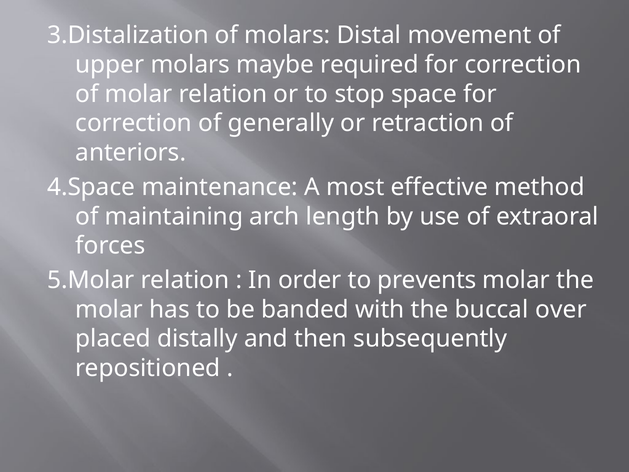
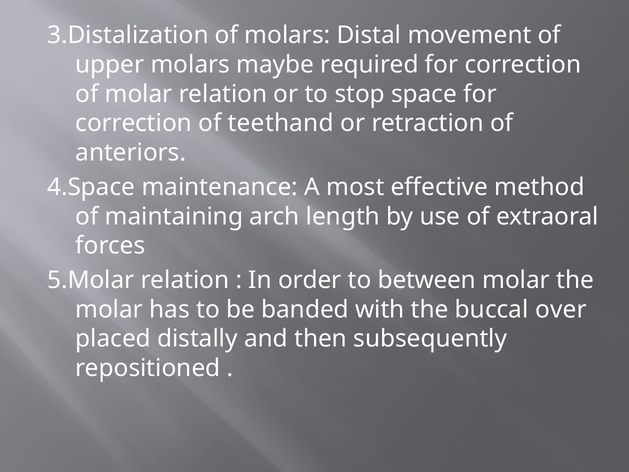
generally: generally -> teethand
prevents: prevents -> between
